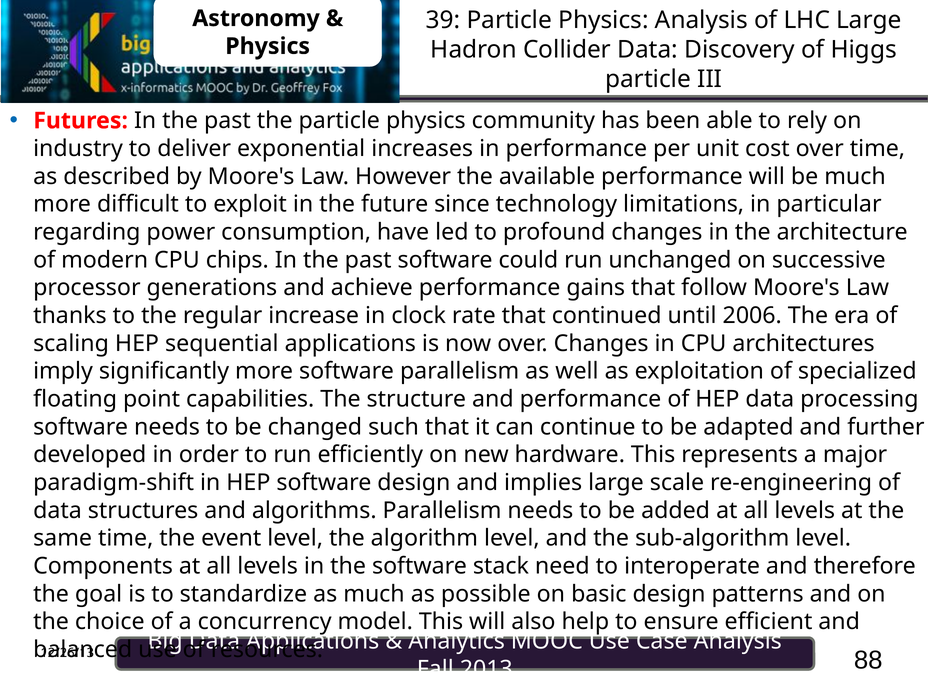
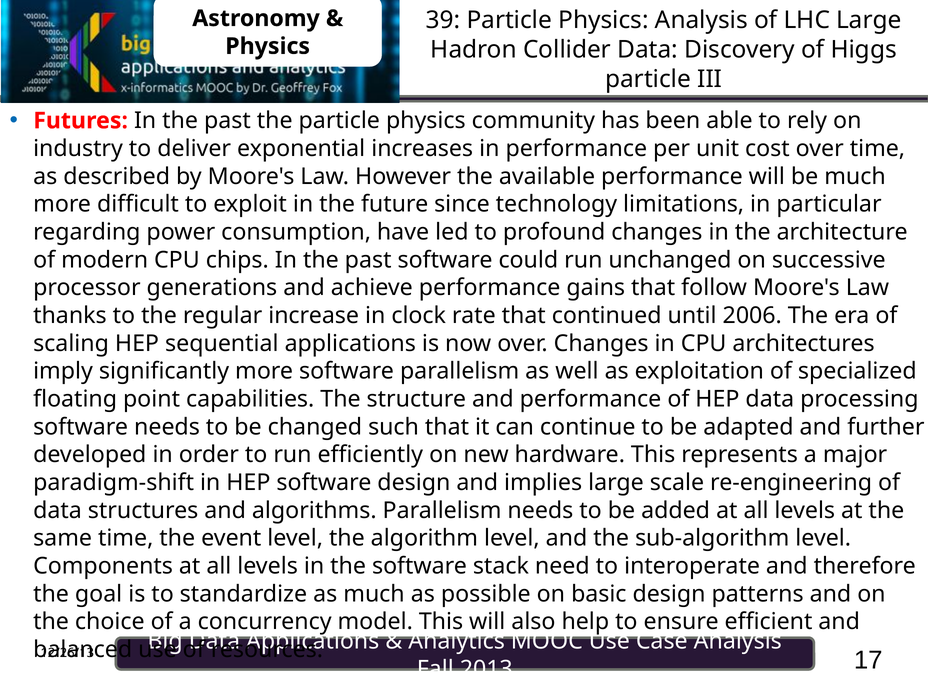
88: 88 -> 17
